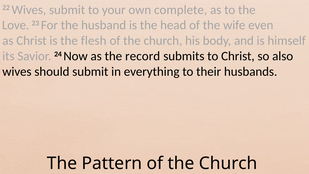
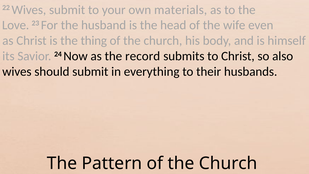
complete: complete -> materials
flesh: flesh -> thing
